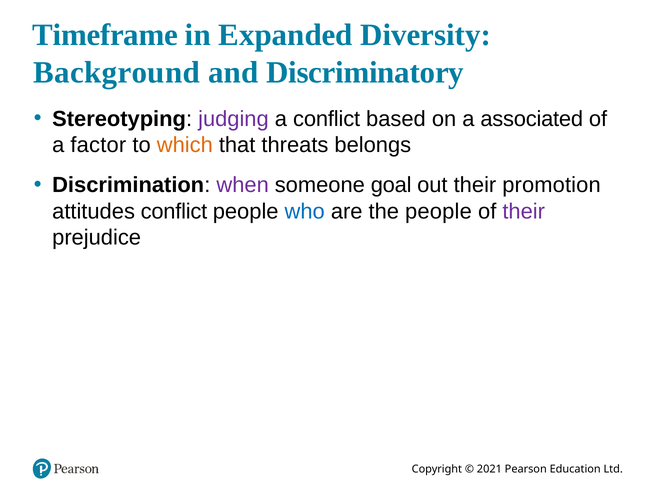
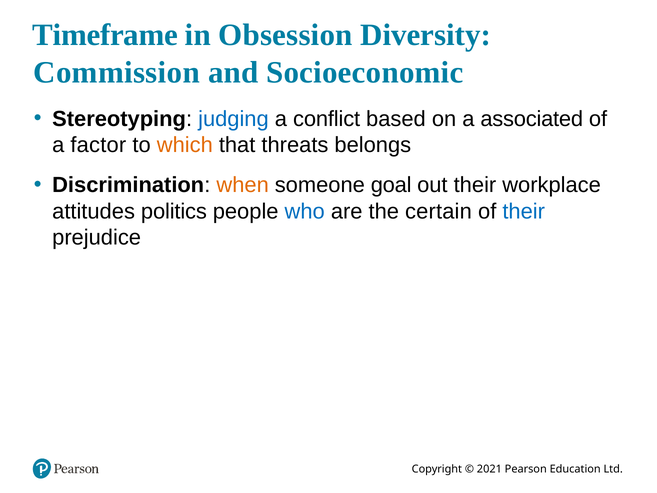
Expanded: Expanded -> Obsession
Background: Background -> Commission
Discriminatory: Discriminatory -> Socioeconomic
judging colour: purple -> blue
when colour: purple -> orange
promotion: promotion -> workplace
attitudes conflict: conflict -> politics
the people: people -> certain
their at (524, 211) colour: purple -> blue
